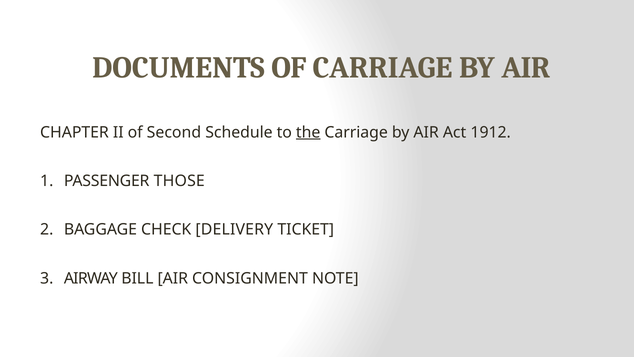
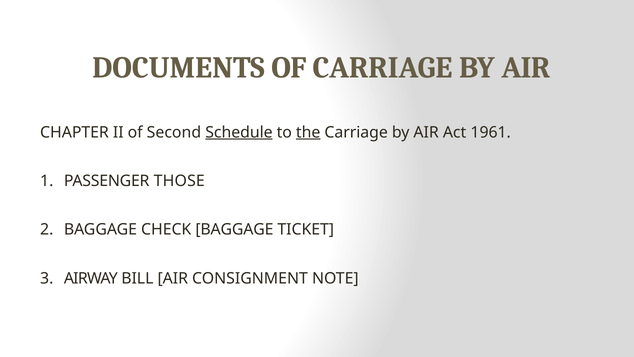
Schedule underline: none -> present
1912: 1912 -> 1961
CHECK DELIVERY: DELIVERY -> BAGGAGE
